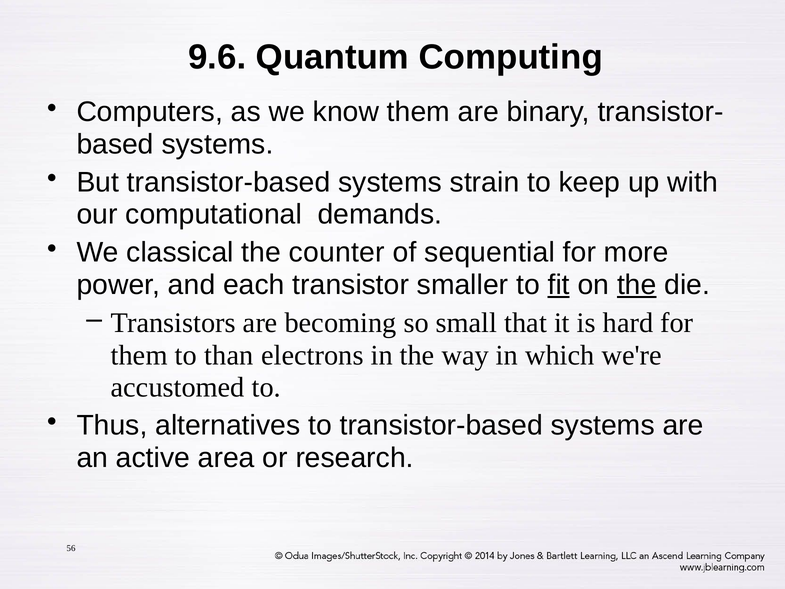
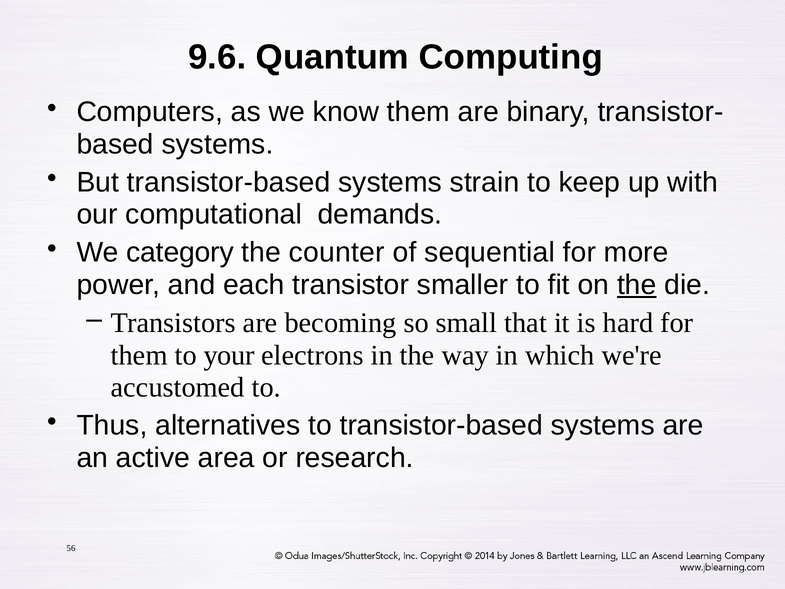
classical: classical -> category
fit underline: present -> none
than: than -> your
